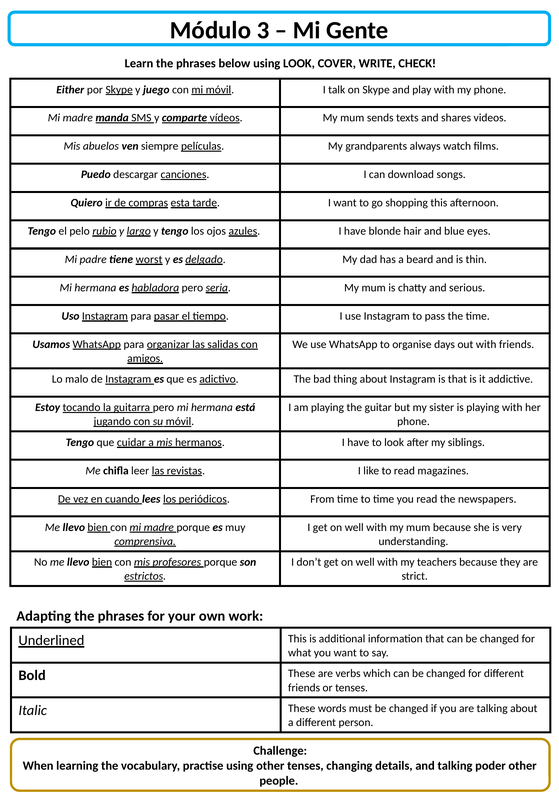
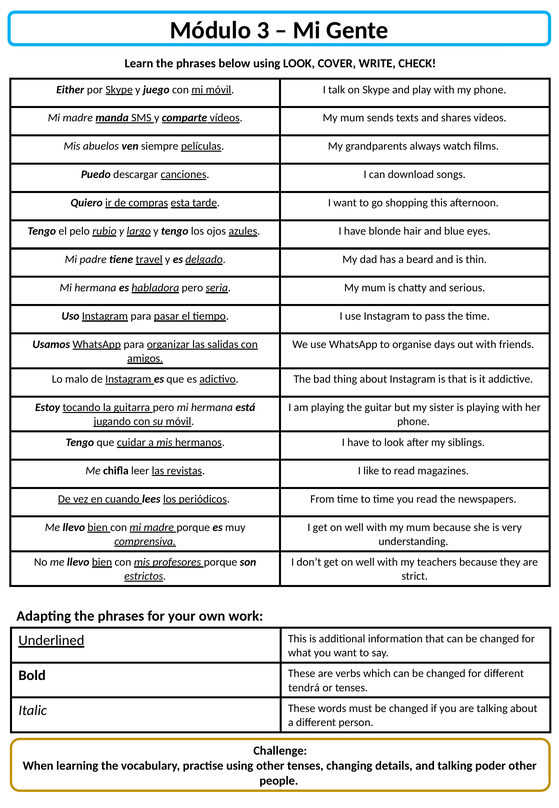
worst: worst -> travel
friends at (304, 687): friends -> tendrá
